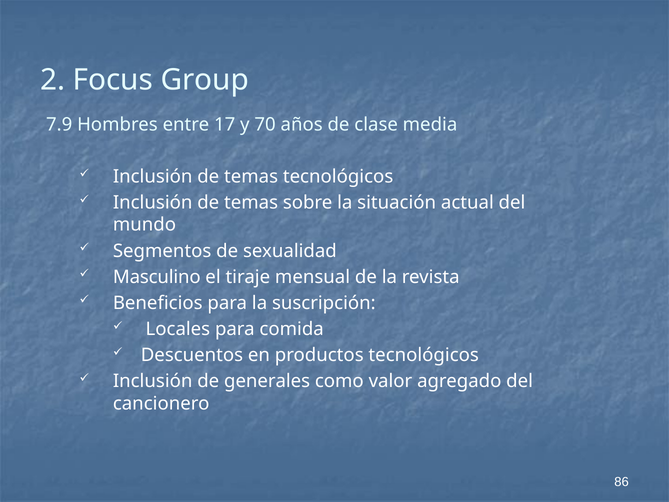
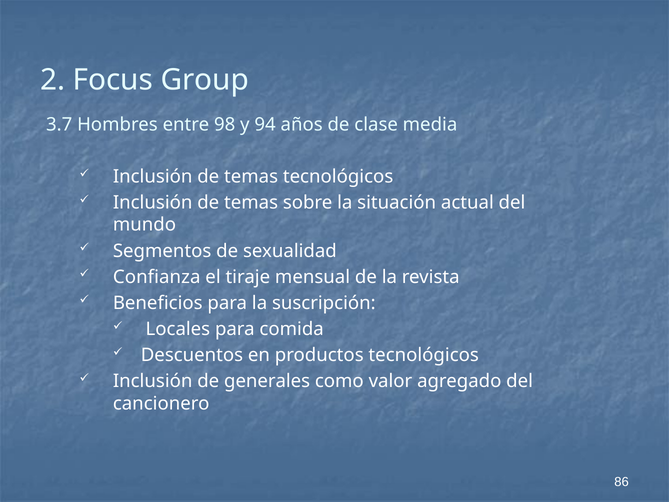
7.9: 7.9 -> 3.7
17: 17 -> 98
70: 70 -> 94
Masculino: Masculino -> Confianza
